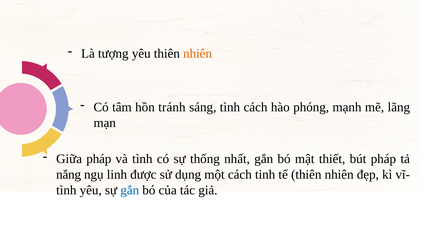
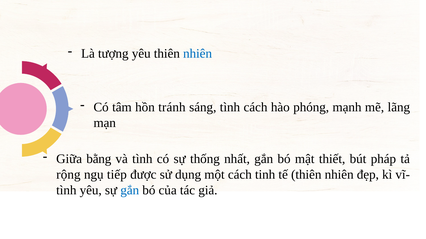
nhiên at (198, 54) colour: orange -> blue
Giữa pháp: pháp -> bằng
nắng: nắng -> rộng
linh: linh -> tiếp
